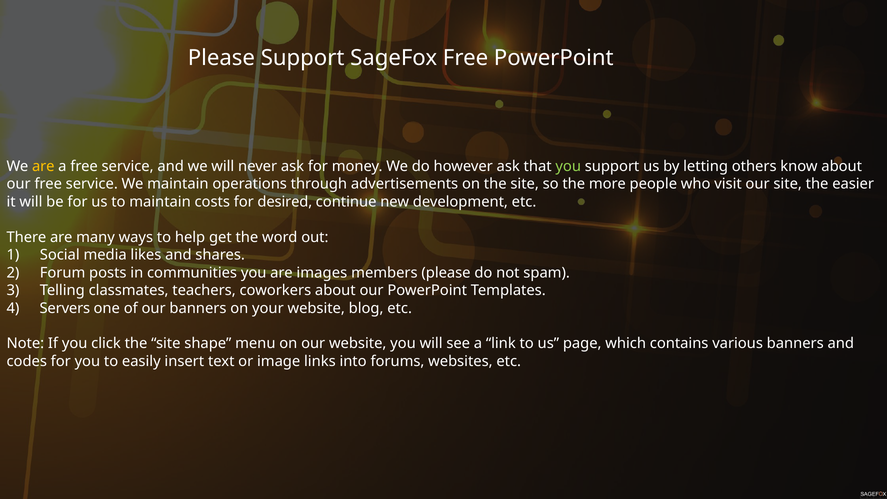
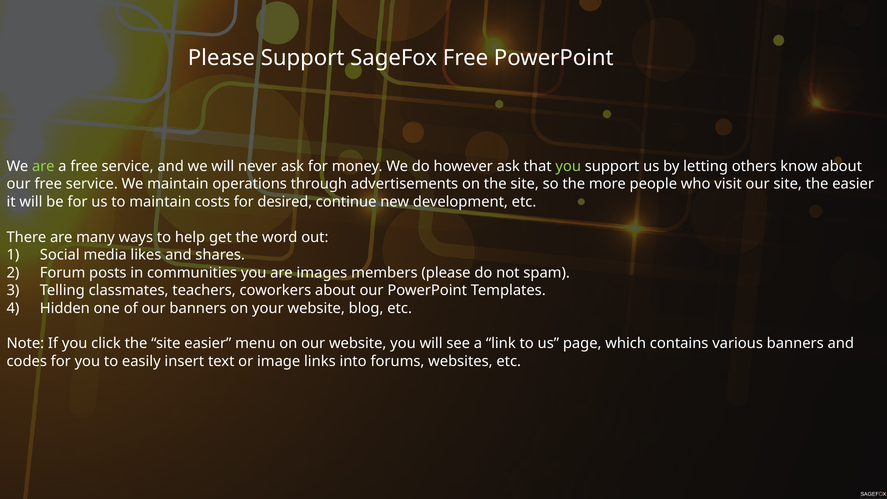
are at (43, 166) colour: yellow -> light green
Servers: Servers -> Hidden
site shape: shape -> easier
